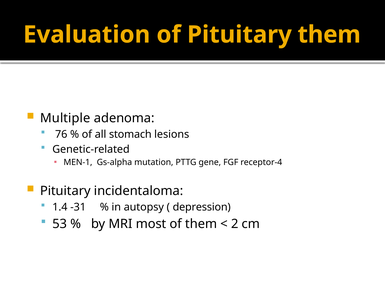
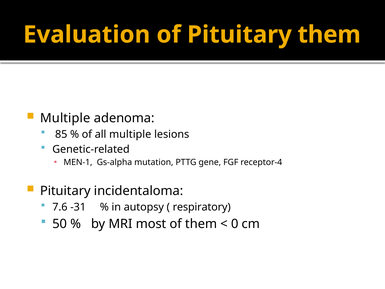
76: 76 -> 85
all stomach: stomach -> multiple
1.4: 1.4 -> 7.6
depression: depression -> respiratory
53: 53 -> 50
2: 2 -> 0
